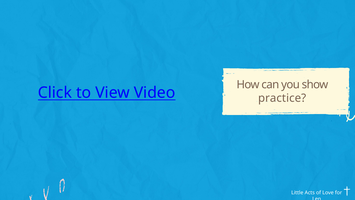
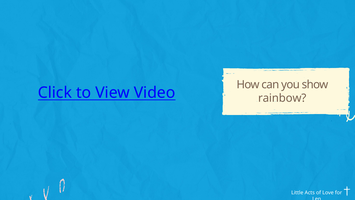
practice: practice -> rainbow
